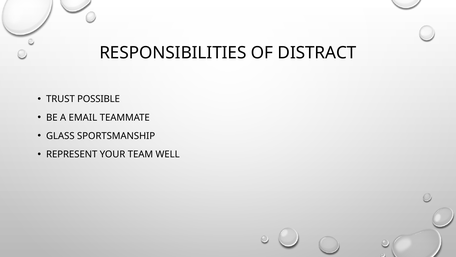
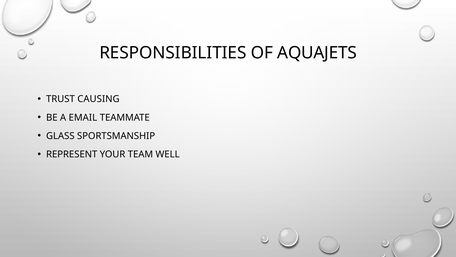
DISTRACT: DISTRACT -> AQUAJETS
POSSIBLE: POSSIBLE -> CAUSING
